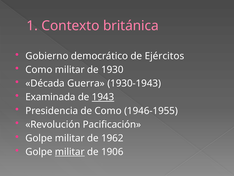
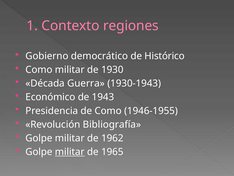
británica: británica -> regiones
Ejércitos: Ejércitos -> Histórico
Examinada: Examinada -> Económico
1943 underline: present -> none
Pacificación: Pacificación -> Bibliografía
1906: 1906 -> 1965
